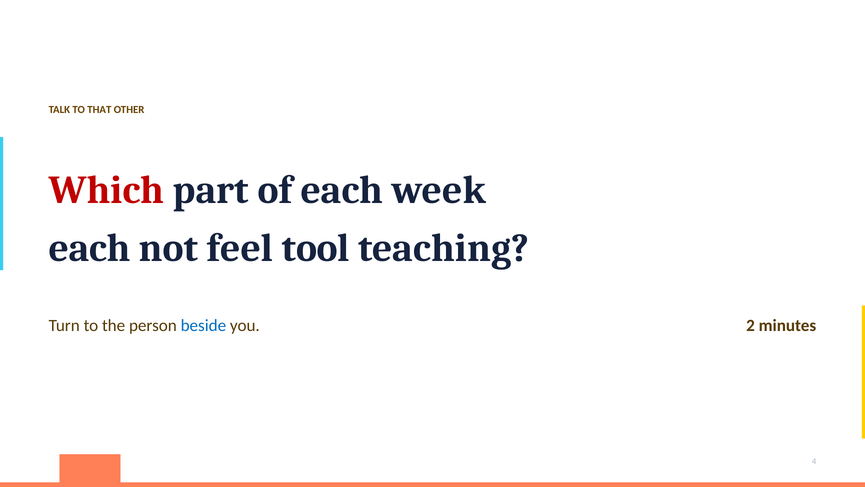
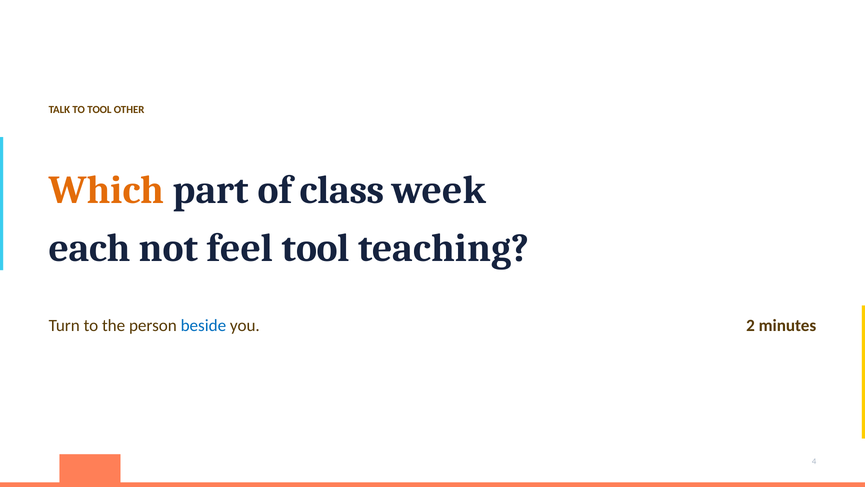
TO THAT: THAT -> TOOL
Which colour: red -> orange
of each: each -> class
